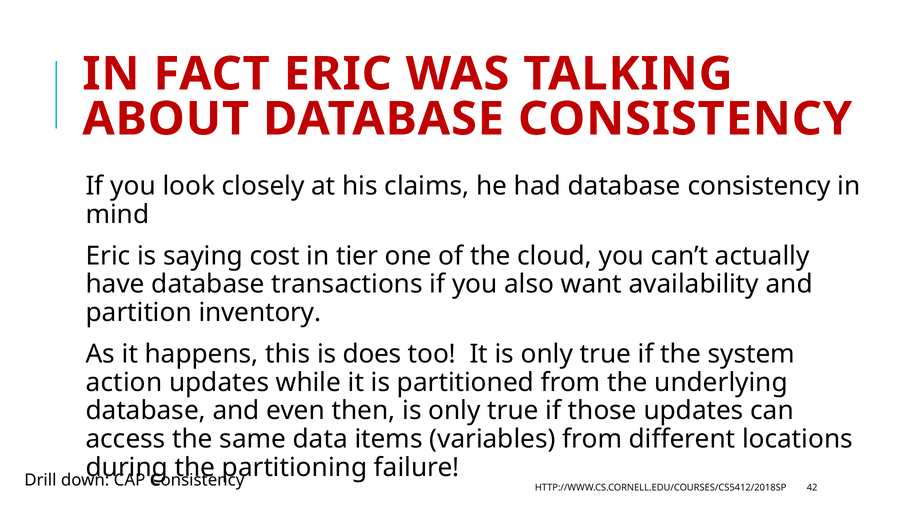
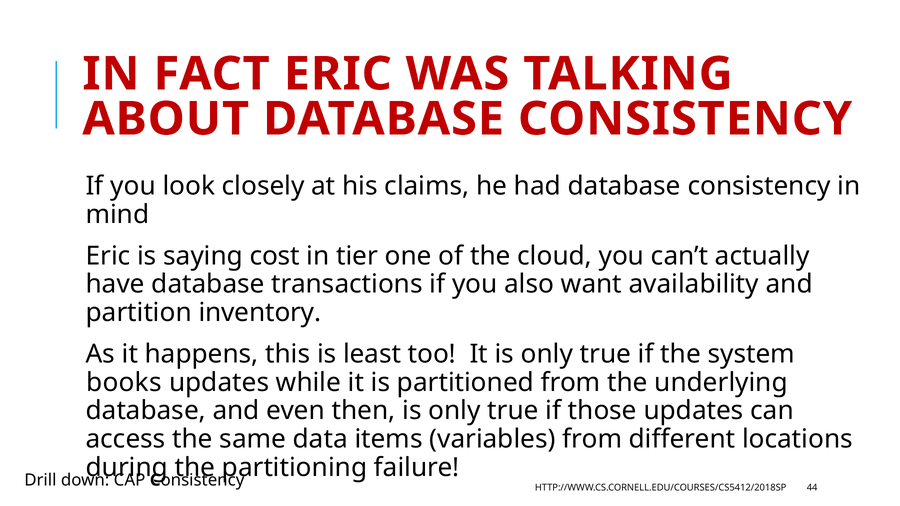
does: does -> least
action: action -> books
42: 42 -> 44
